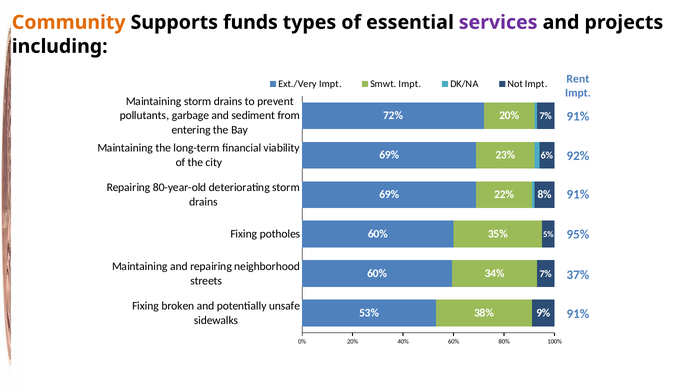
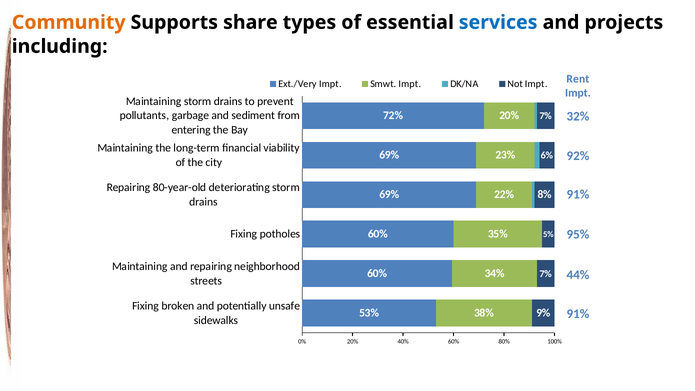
funds: funds -> share
services colour: purple -> blue
91% at (578, 116): 91% -> 32%
37%: 37% -> 44%
